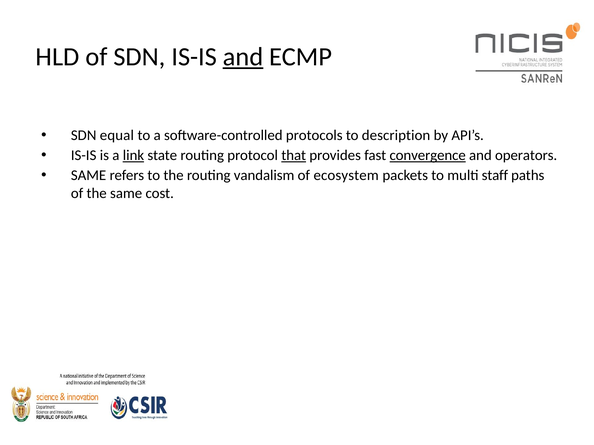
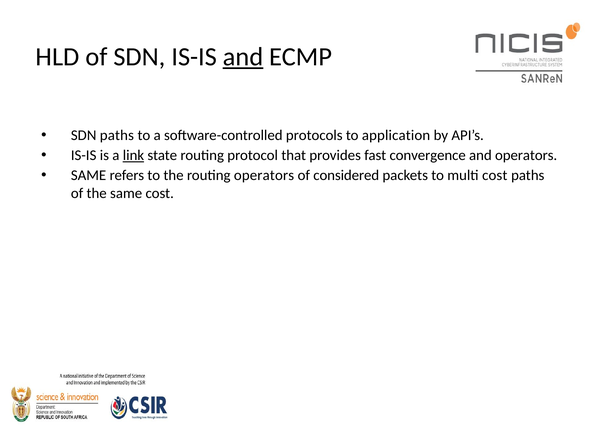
SDN equal: equal -> paths
description: description -> application
that underline: present -> none
convergence underline: present -> none
routing vandalism: vandalism -> operators
ecosystem: ecosystem -> considered
multi staff: staff -> cost
